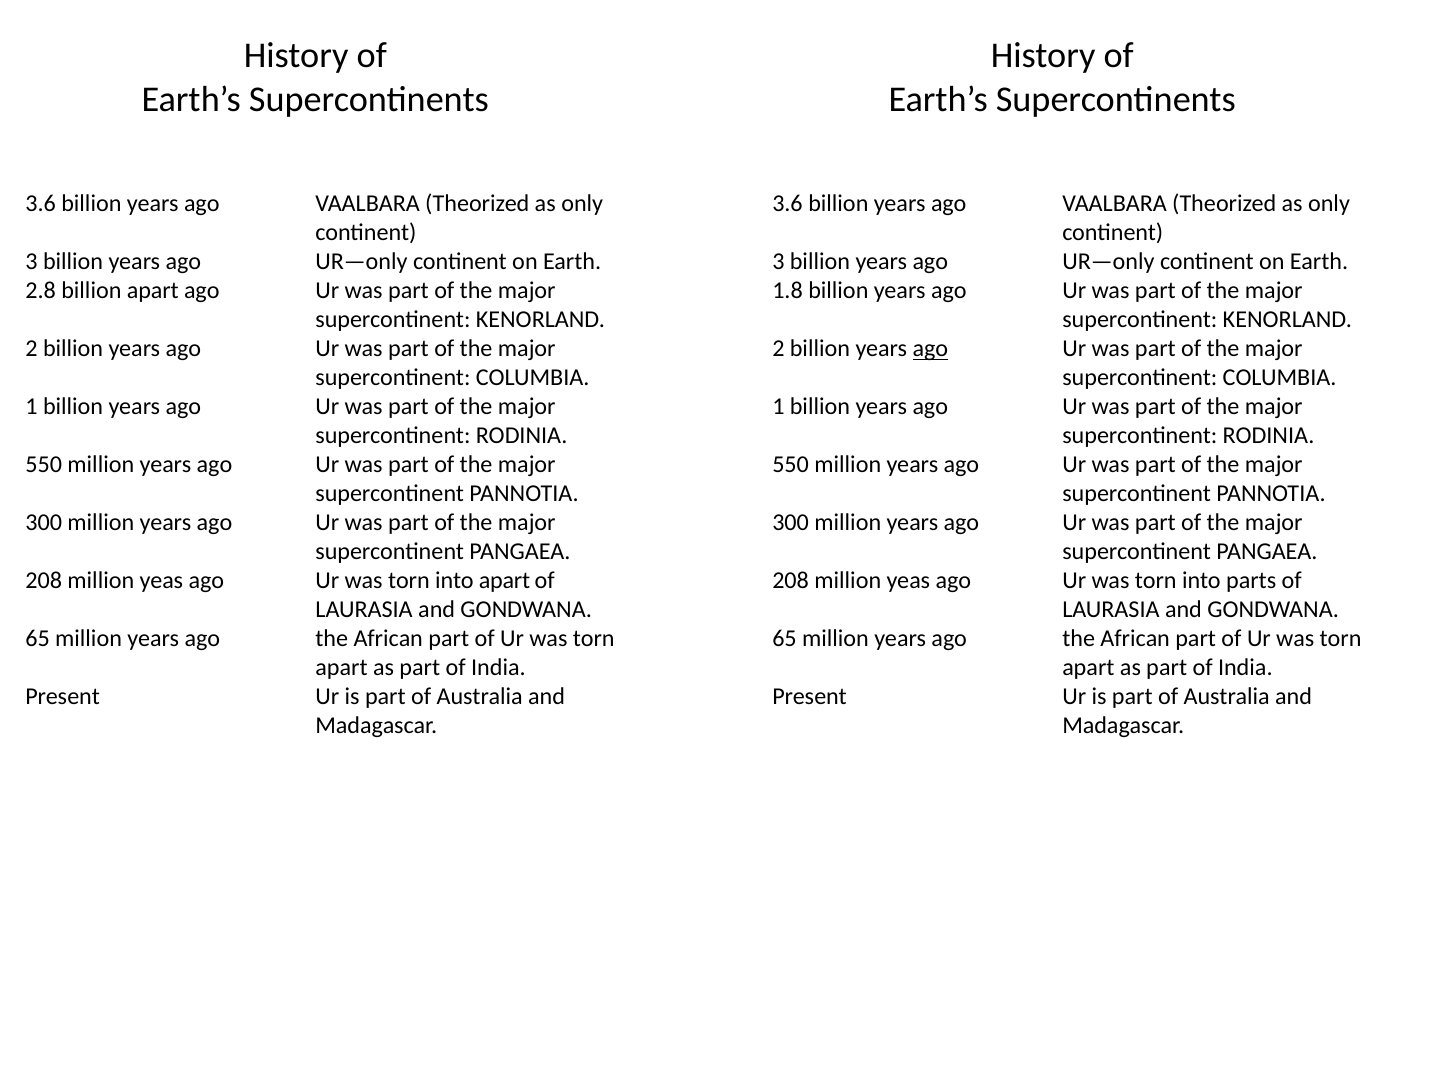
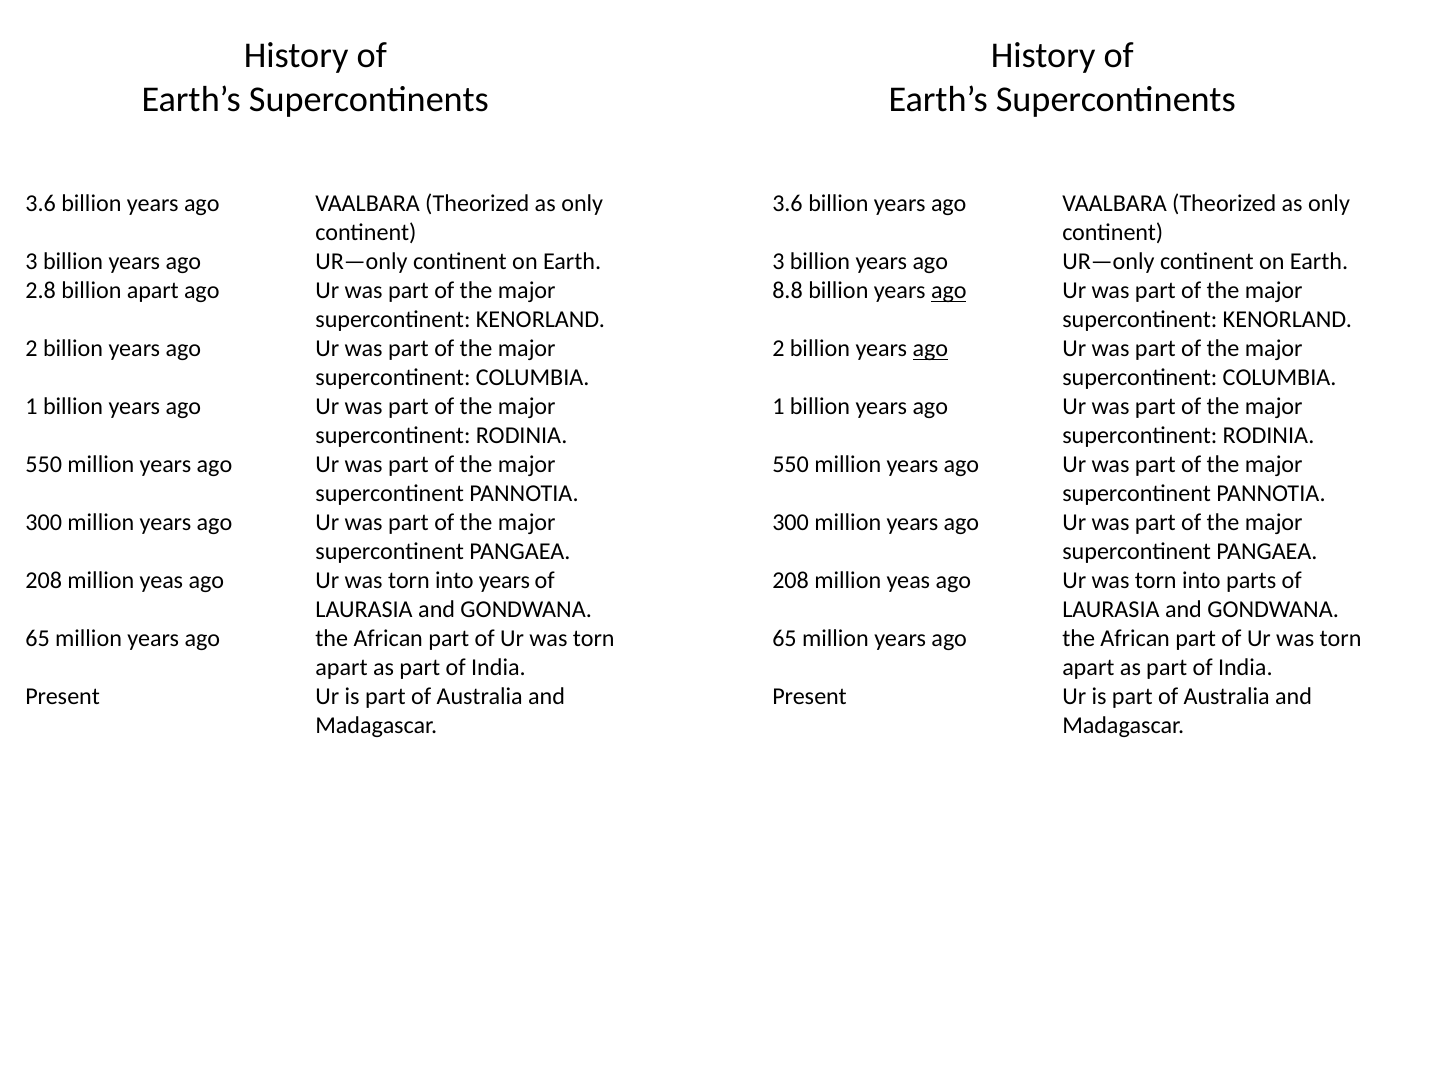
1.8: 1.8 -> 8.8
ago at (949, 291) underline: none -> present
into apart: apart -> years
